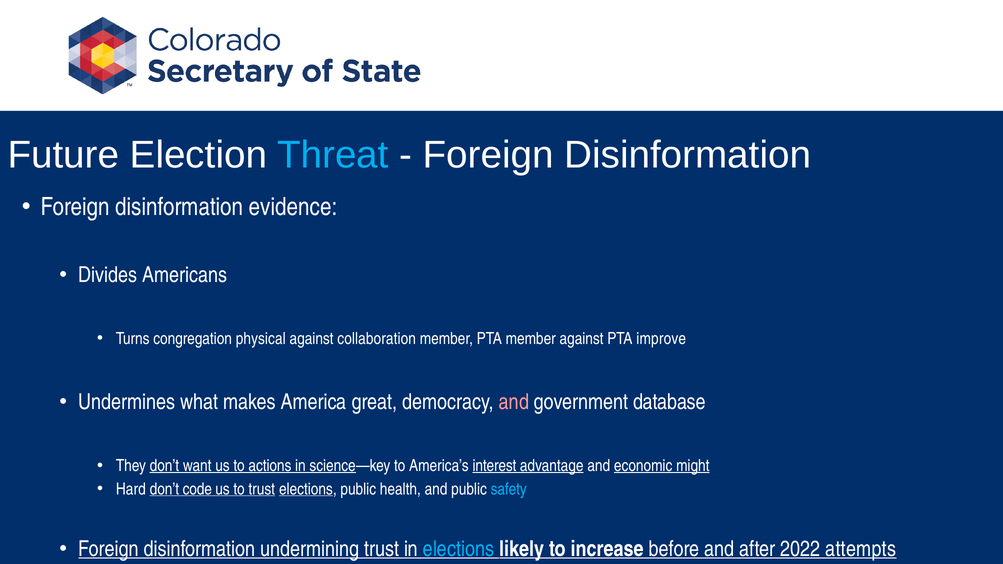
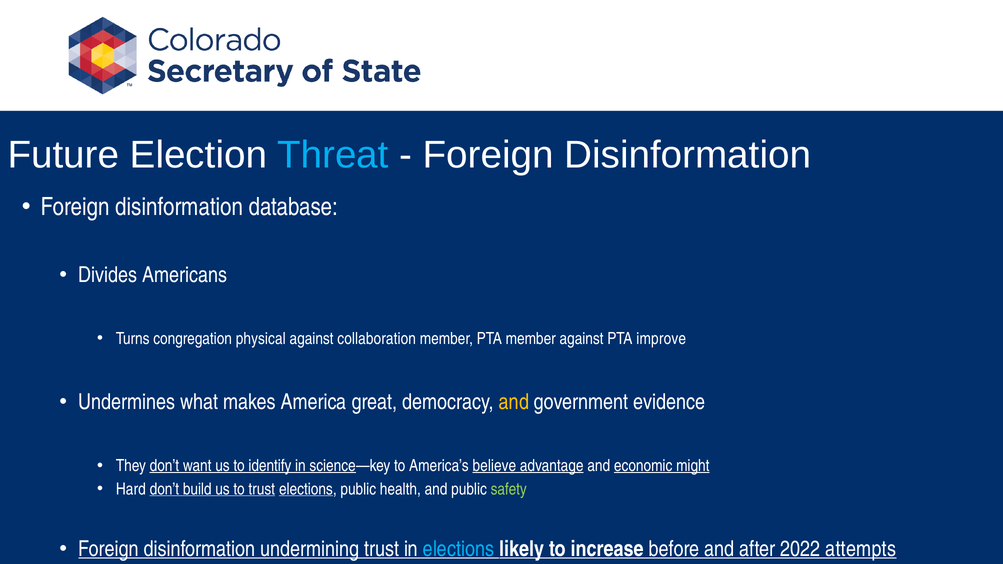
evidence: evidence -> database
and at (514, 402) colour: pink -> yellow
database: database -> evidence
actions: actions -> identify
interest: interest -> believe
code: code -> build
safety colour: light blue -> light green
